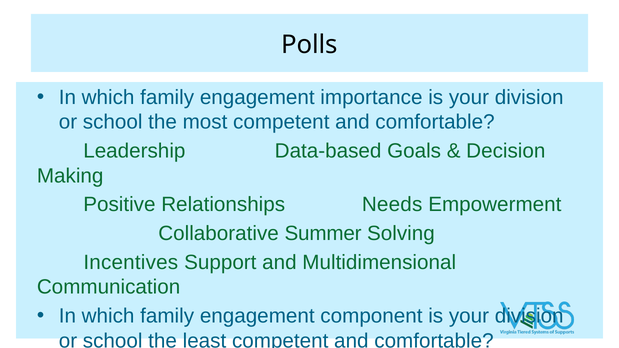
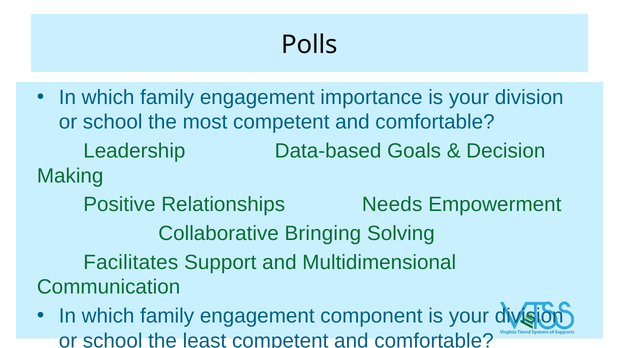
Summer: Summer -> Bringing
Incentives: Incentives -> Facilitates
